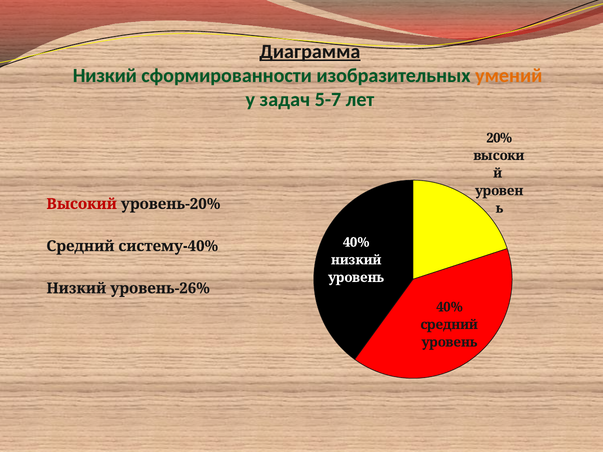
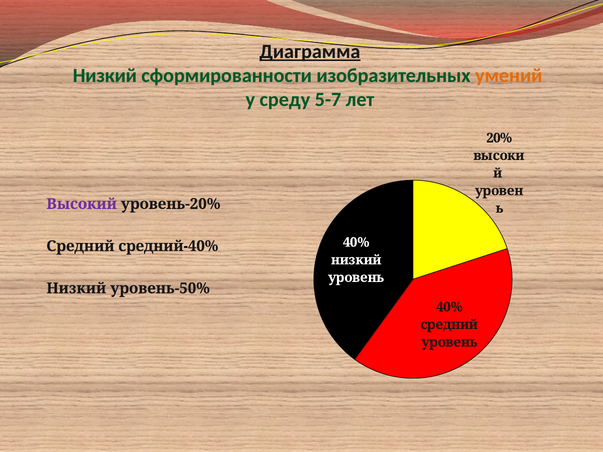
задач: задач -> среду
Высокий colour: red -> purple
систему-40%: систему-40% -> средний-40%
уровень-26%: уровень-26% -> уровень-50%
